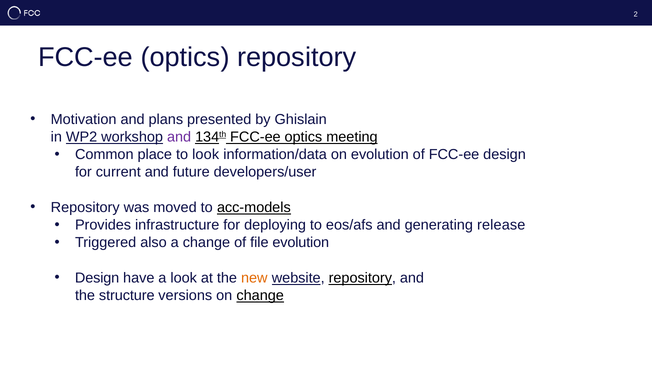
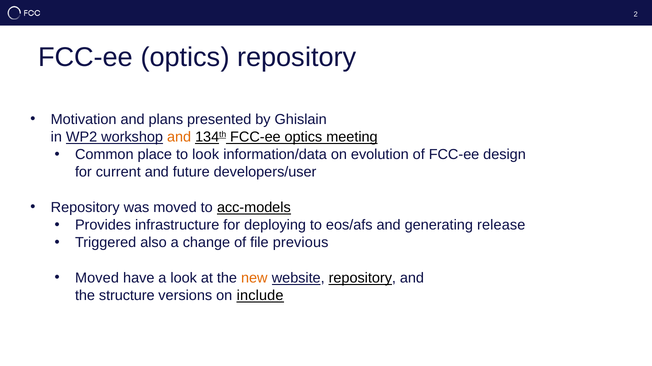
and at (179, 137) colour: purple -> orange
file evolution: evolution -> previous
Design at (97, 279): Design -> Moved
on change: change -> include
